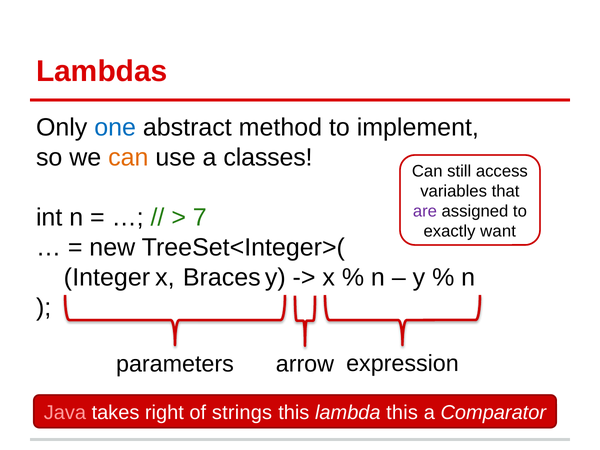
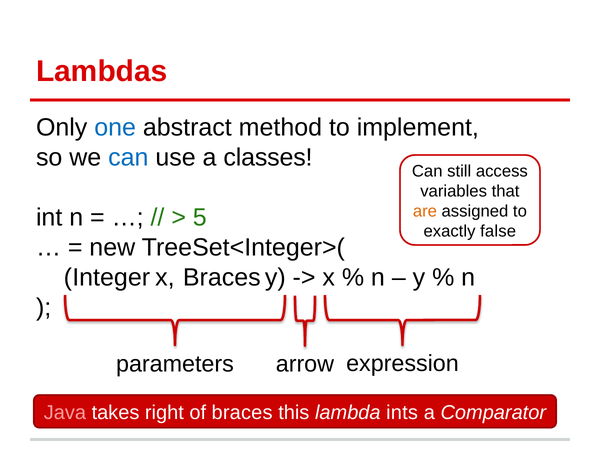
can at (128, 158) colour: orange -> blue
are colour: purple -> orange
7: 7 -> 5
want: want -> false
of strings: strings -> braces
lambda this: this -> ints
